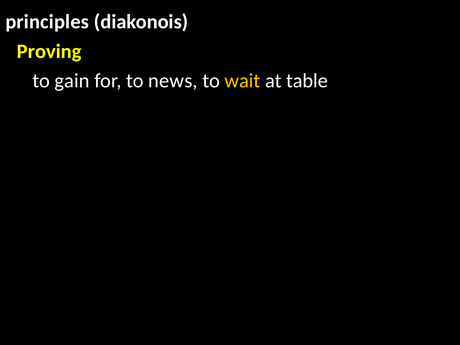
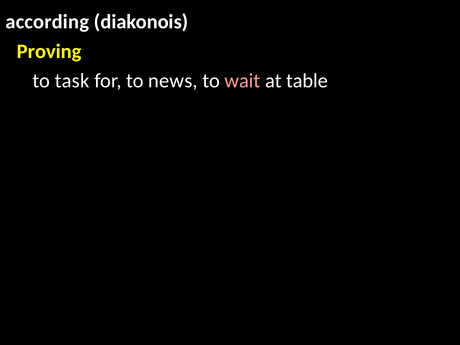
principles: principles -> according
gain: gain -> task
wait colour: yellow -> pink
